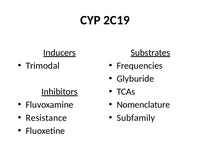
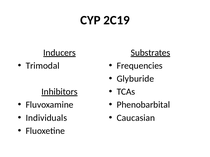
Nomenclature: Nomenclature -> Phenobarbital
Resistance: Resistance -> Individuals
Subfamily: Subfamily -> Caucasian
